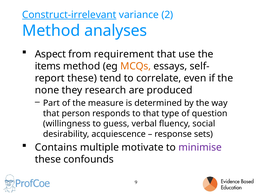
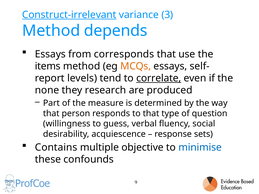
2: 2 -> 3
analyses: analyses -> depends
Aspect at (50, 54): Aspect -> Essays
requirement: requirement -> corresponds
these at (82, 78): these -> levels
correlate underline: none -> present
motivate: motivate -> objective
minimise colour: purple -> blue
